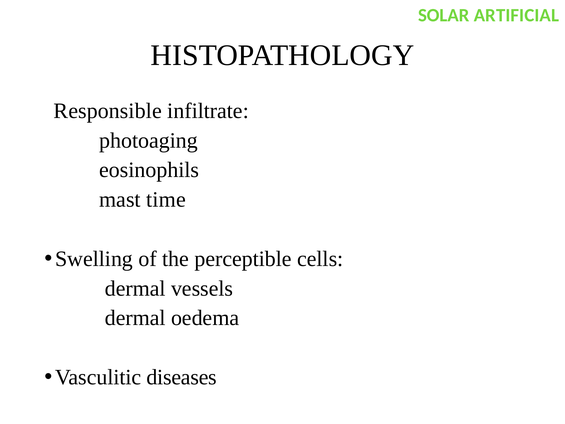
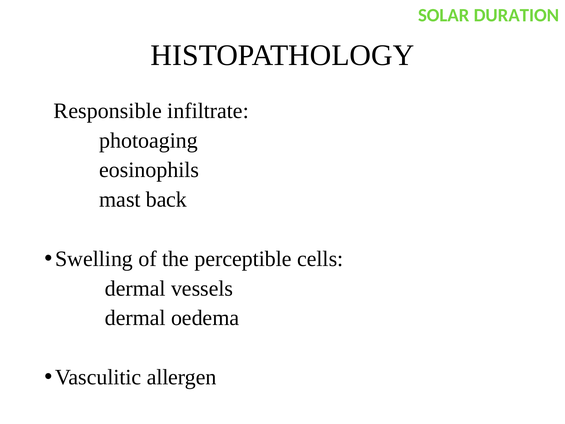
ARTIFICIAL: ARTIFICIAL -> DURATION
time: time -> back
diseases: diseases -> allergen
